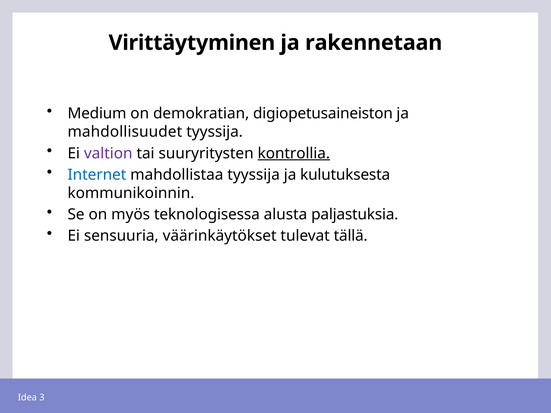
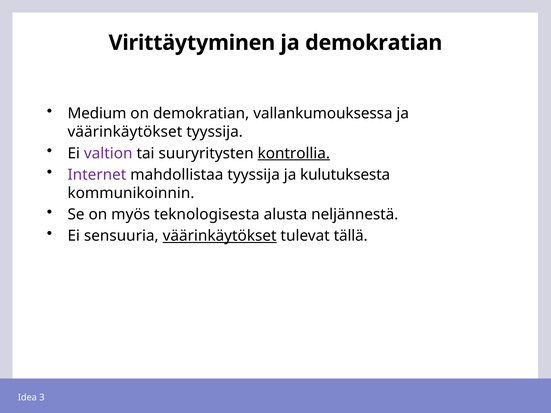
ja rakennetaan: rakennetaan -> demokratian
digiopetusaineiston: digiopetusaineiston -> vallankumouksessa
mahdollisuudet at (125, 132): mahdollisuudet -> väärinkäytökset
Internet colour: blue -> purple
teknologisessa: teknologisessa -> teknologisesta
paljastuksia: paljastuksia -> neljännestä
väärinkäytökset at (220, 236) underline: none -> present
